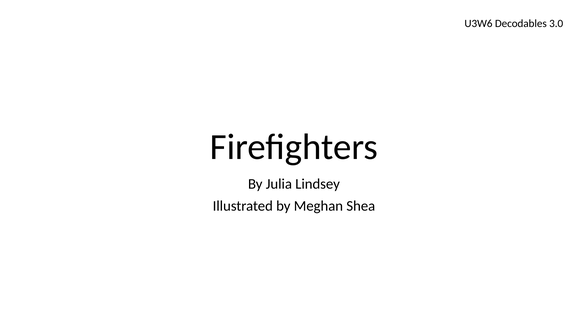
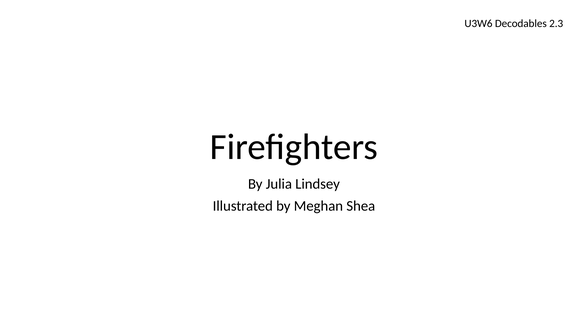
3.0: 3.0 -> 2.3
